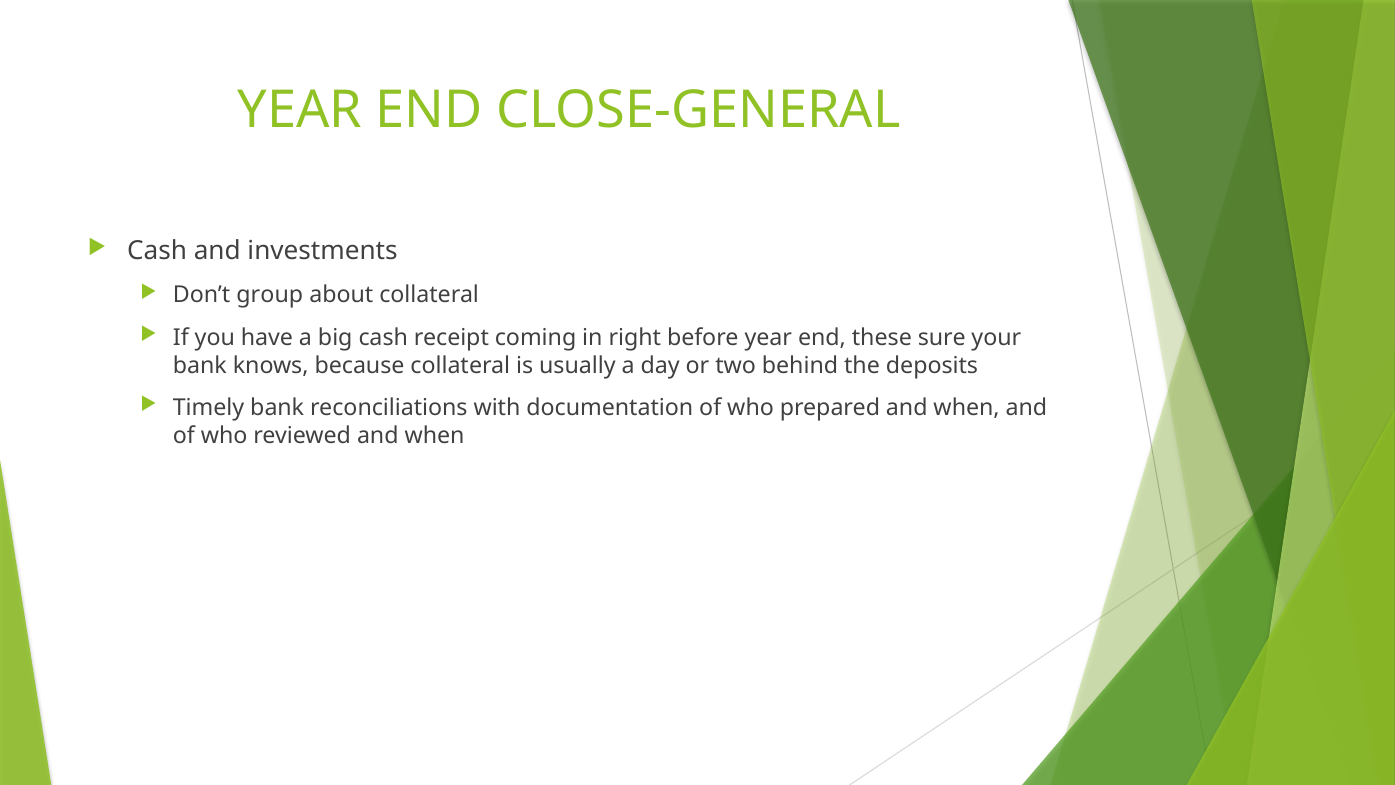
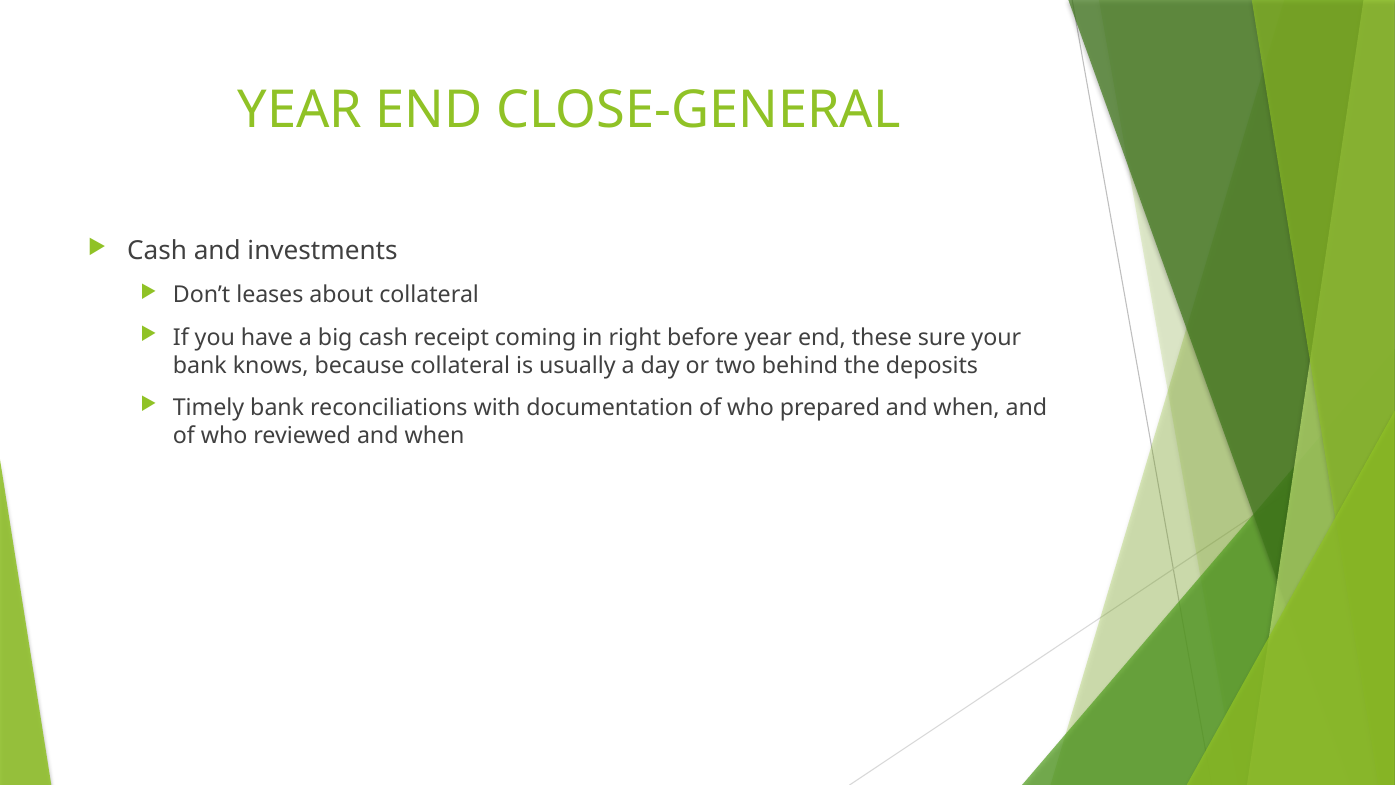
group: group -> leases
